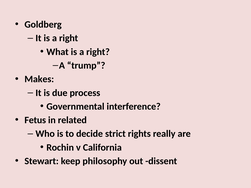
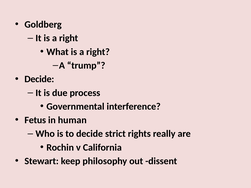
Makes at (39, 79): Makes -> Decide
related: related -> human
